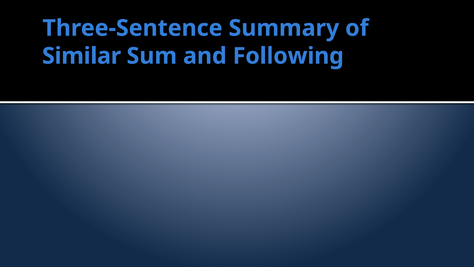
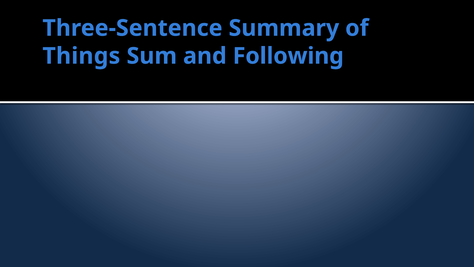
Similar: Similar -> Things
